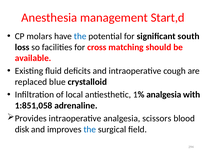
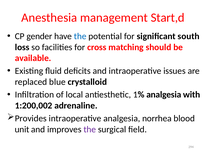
molars: molars -> gender
cough: cough -> issues
1:851,058: 1:851,058 -> 1:200,002
scissors: scissors -> norrhea
disk: disk -> unit
the at (90, 130) colour: blue -> purple
